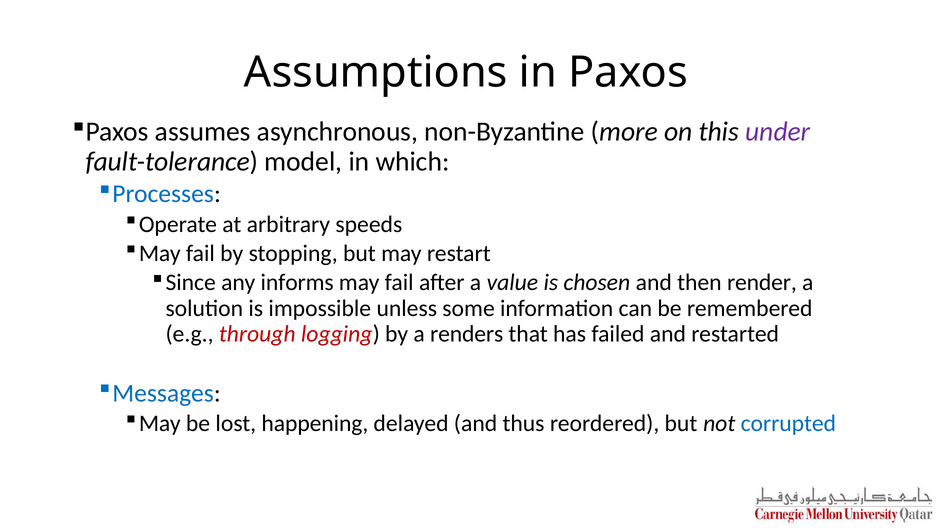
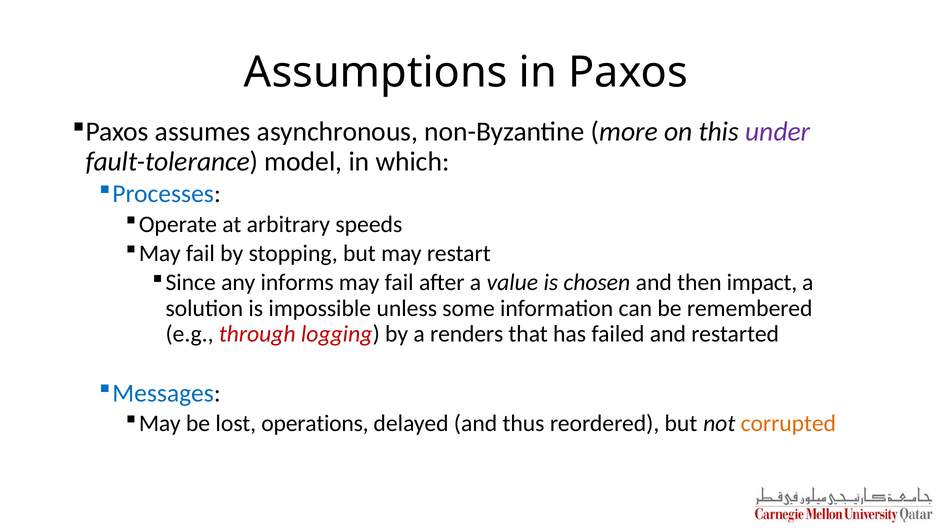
render: render -> impact
happening: happening -> operations
corrupted colour: blue -> orange
